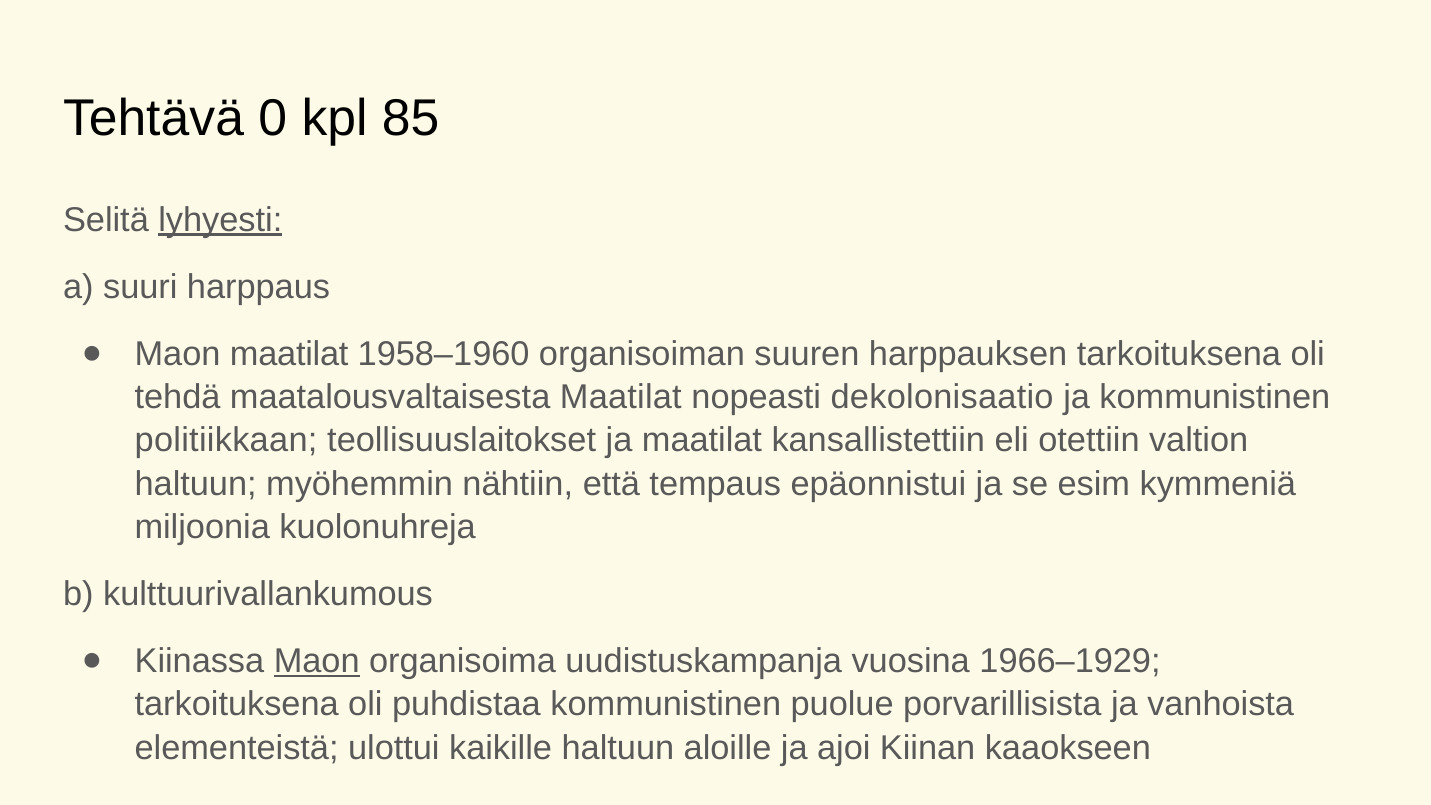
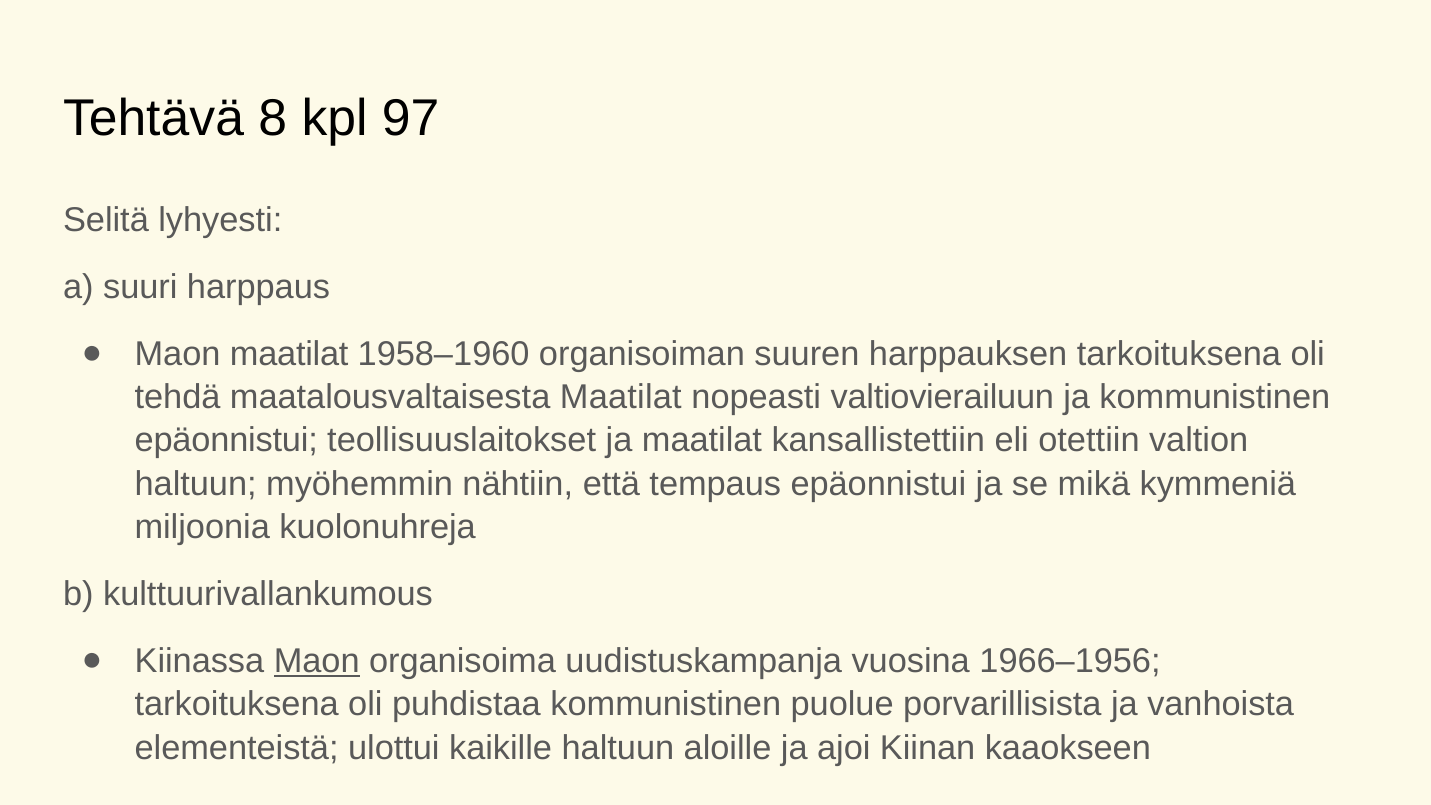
0: 0 -> 8
85: 85 -> 97
lyhyesti underline: present -> none
dekolonisaatio: dekolonisaatio -> valtiovierailuun
politiikkaan at (226, 440): politiikkaan -> epäonnistui
esim: esim -> mikä
1966–1929: 1966–1929 -> 1966–1956
